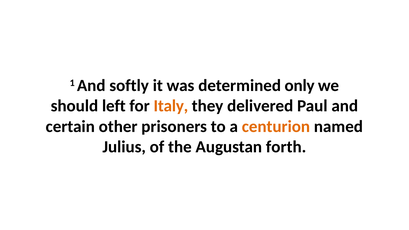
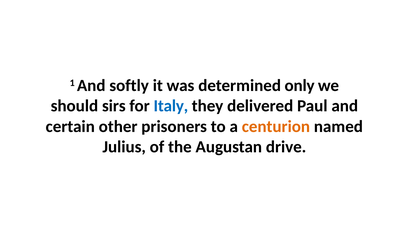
left: left -> sirs
Italy colour: orange -> blue
forth: forth -> drive
